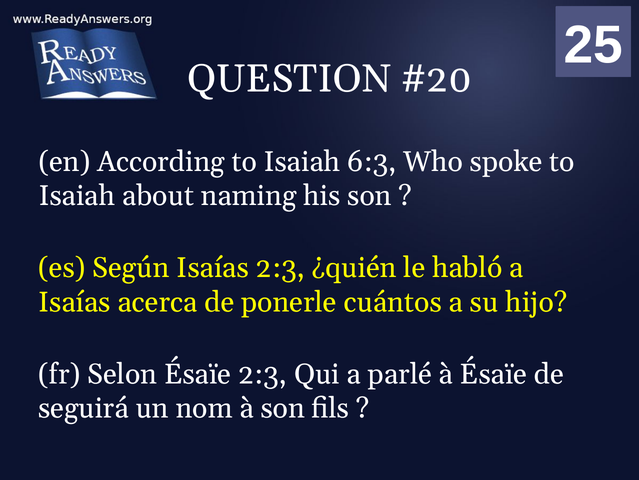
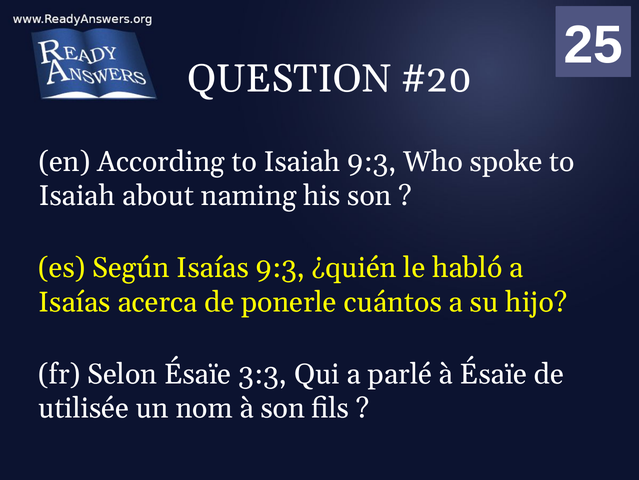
Isaiah 6:3: 6:3 -> 9:3
Isaías 2:3: 2:3 -> 9:3
Ésaïe 2:3: 2:3 -> 3:3
seguirá: seguirá -> utilisée
